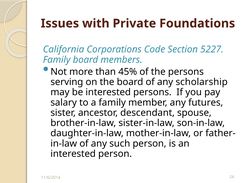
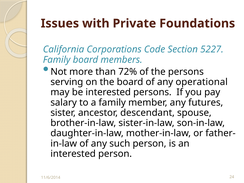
45%: 45% -> 72%
scholarship: scholarship -> operational
